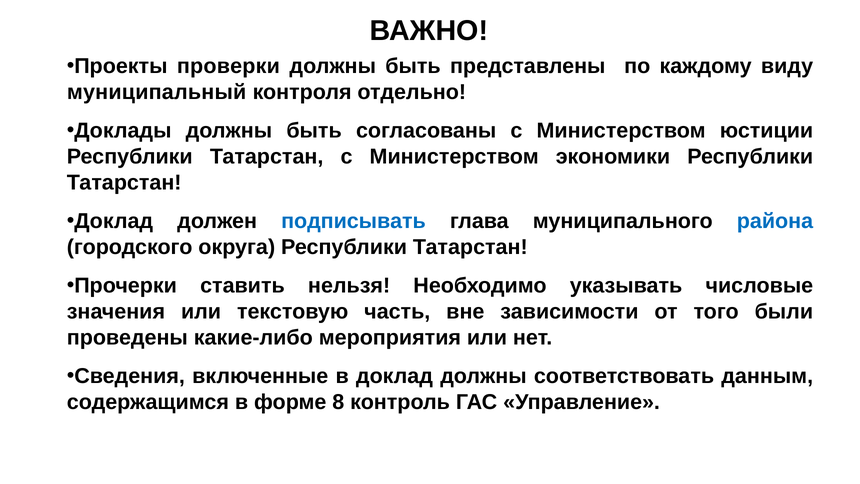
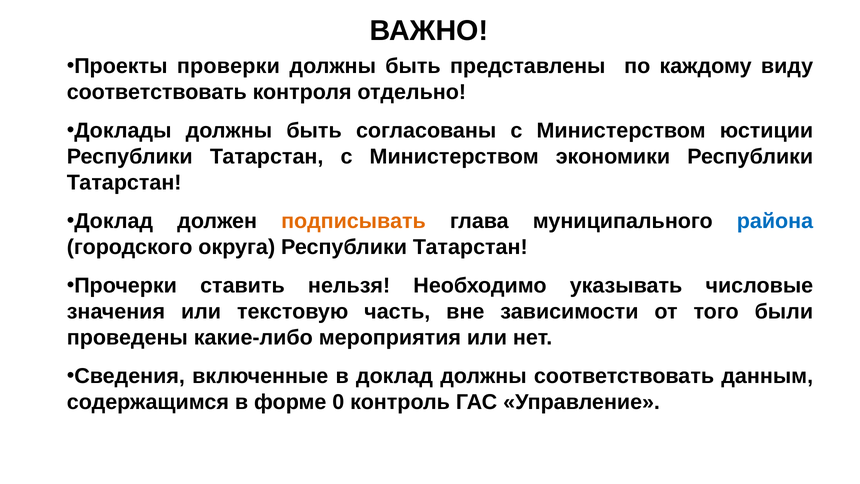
муниципальный at (157, 92): муниципальный -> соответствовать
подписывать colour: blue -> orange
8: 8 -> 0
